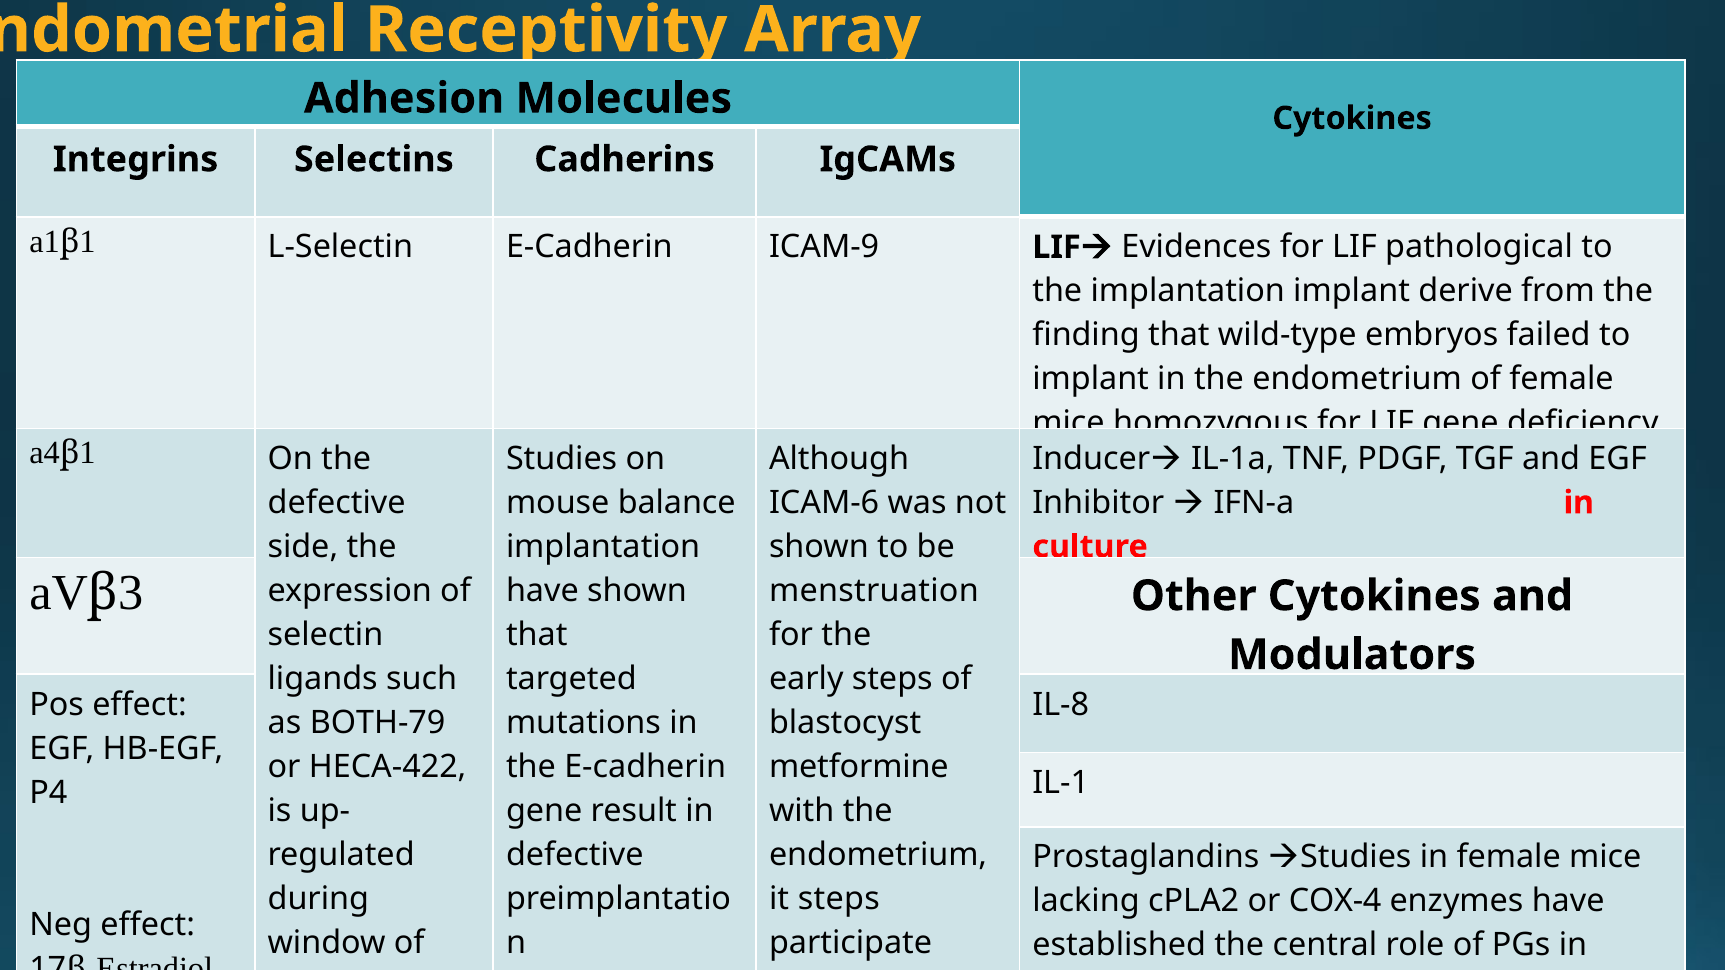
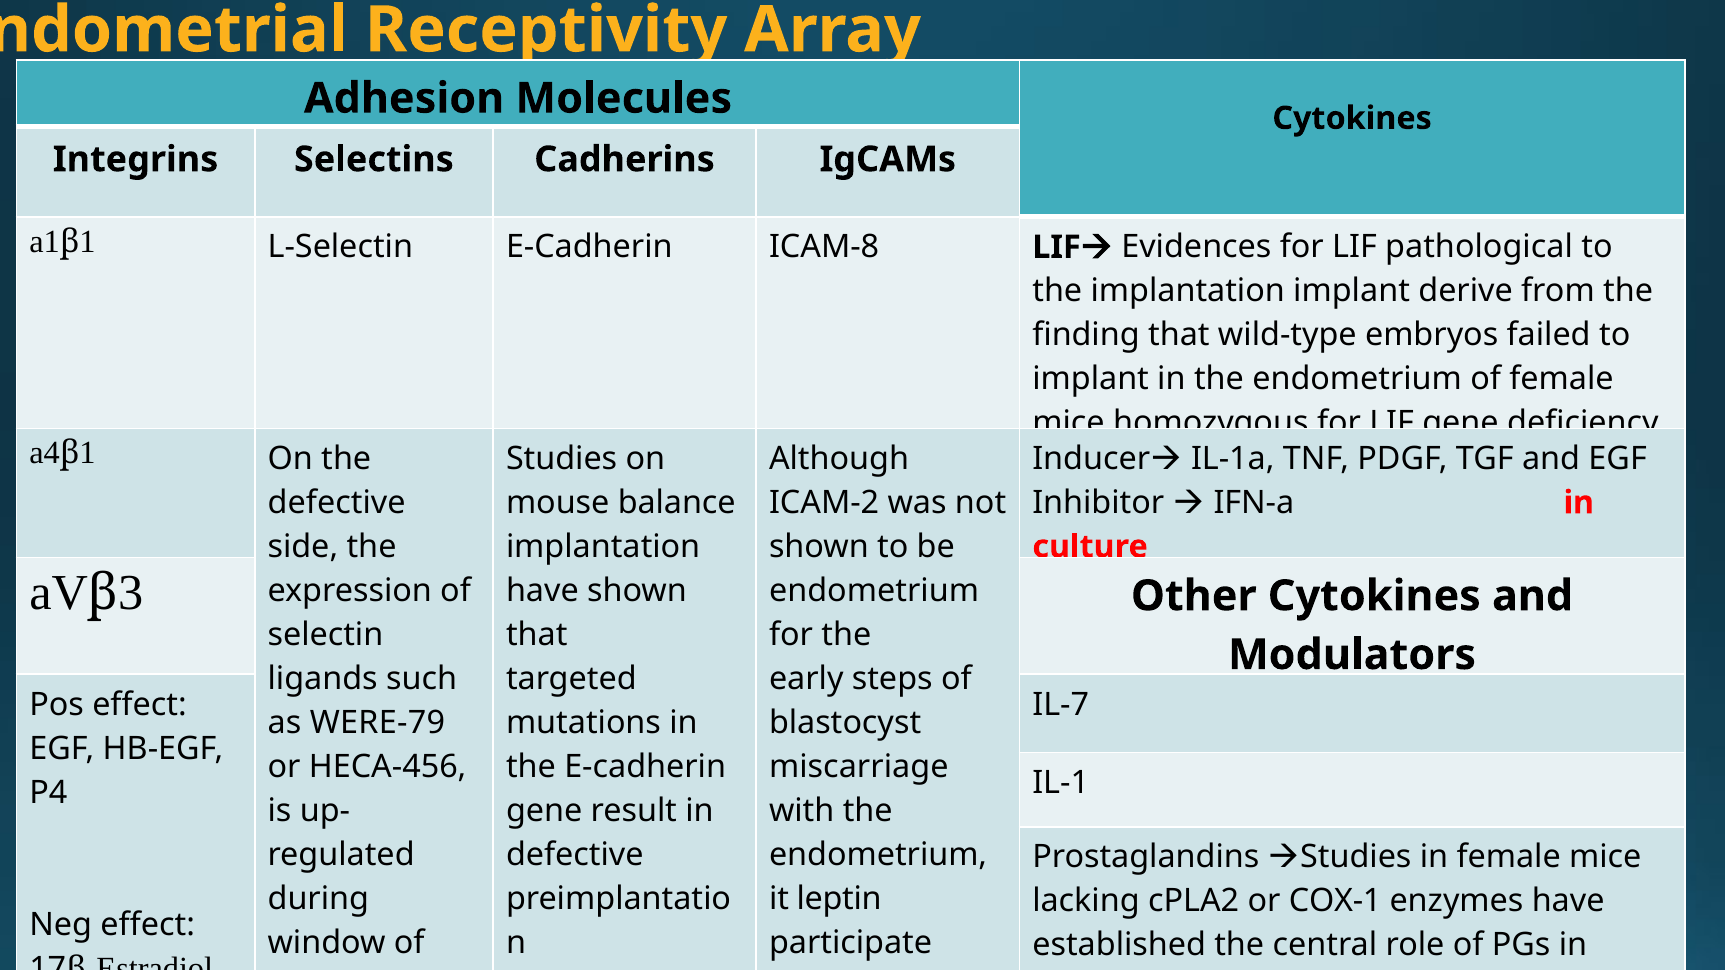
ICAM-9: ICAM-9 -> ICAM-8
ICAM-6: ICAM-6 -> ICAM-2
menstruation at (874, 591): menstruation -> endometrium
IL-8: IL-8 -> IL-7
BOTH-79: BOTH-79 -> WERE-79
HECA-422: HECA-422 -> HECA-456
metformine: metformine -> miscarriage
it steps: steps -> leptin
COX-4: COX-4 -> COX-1
